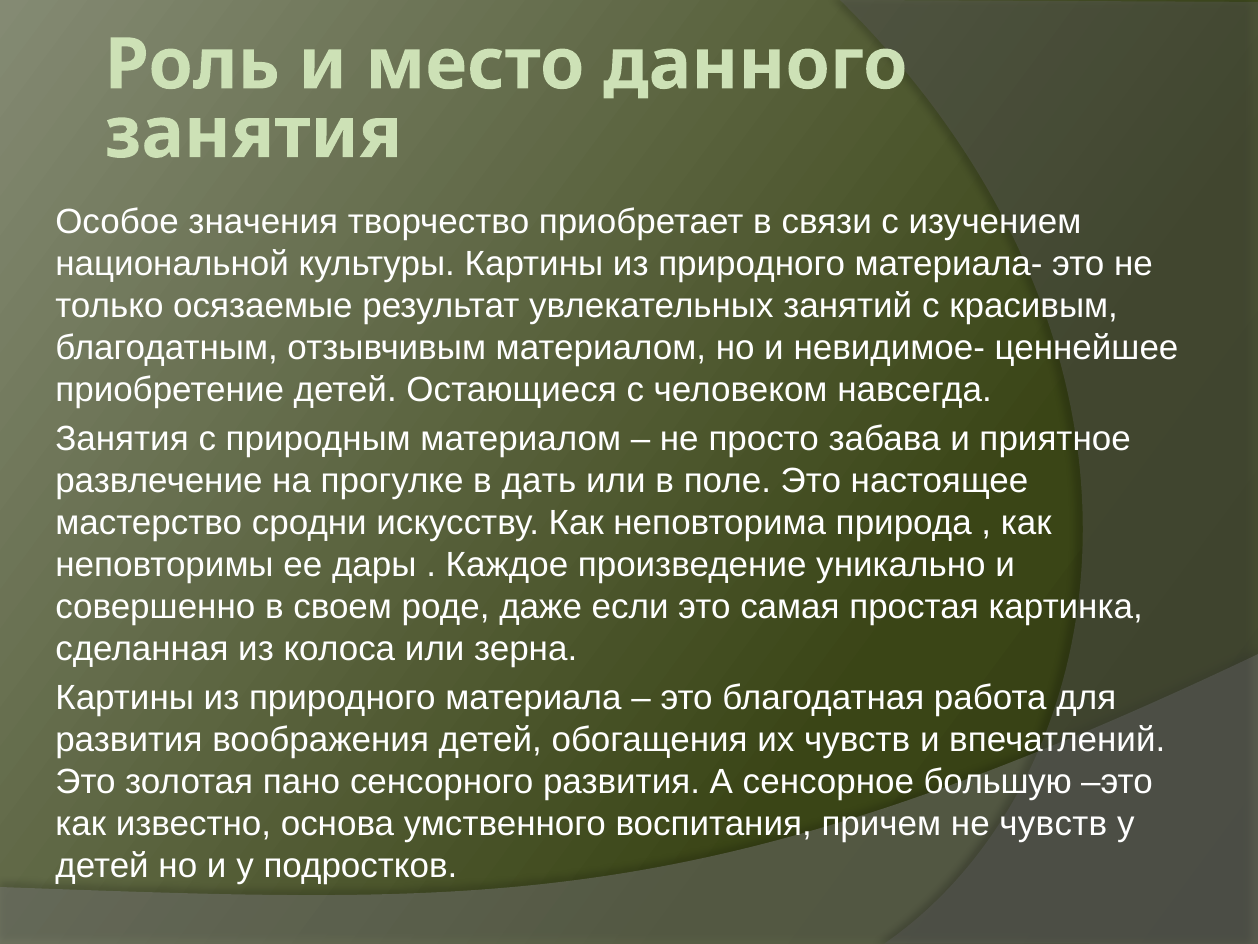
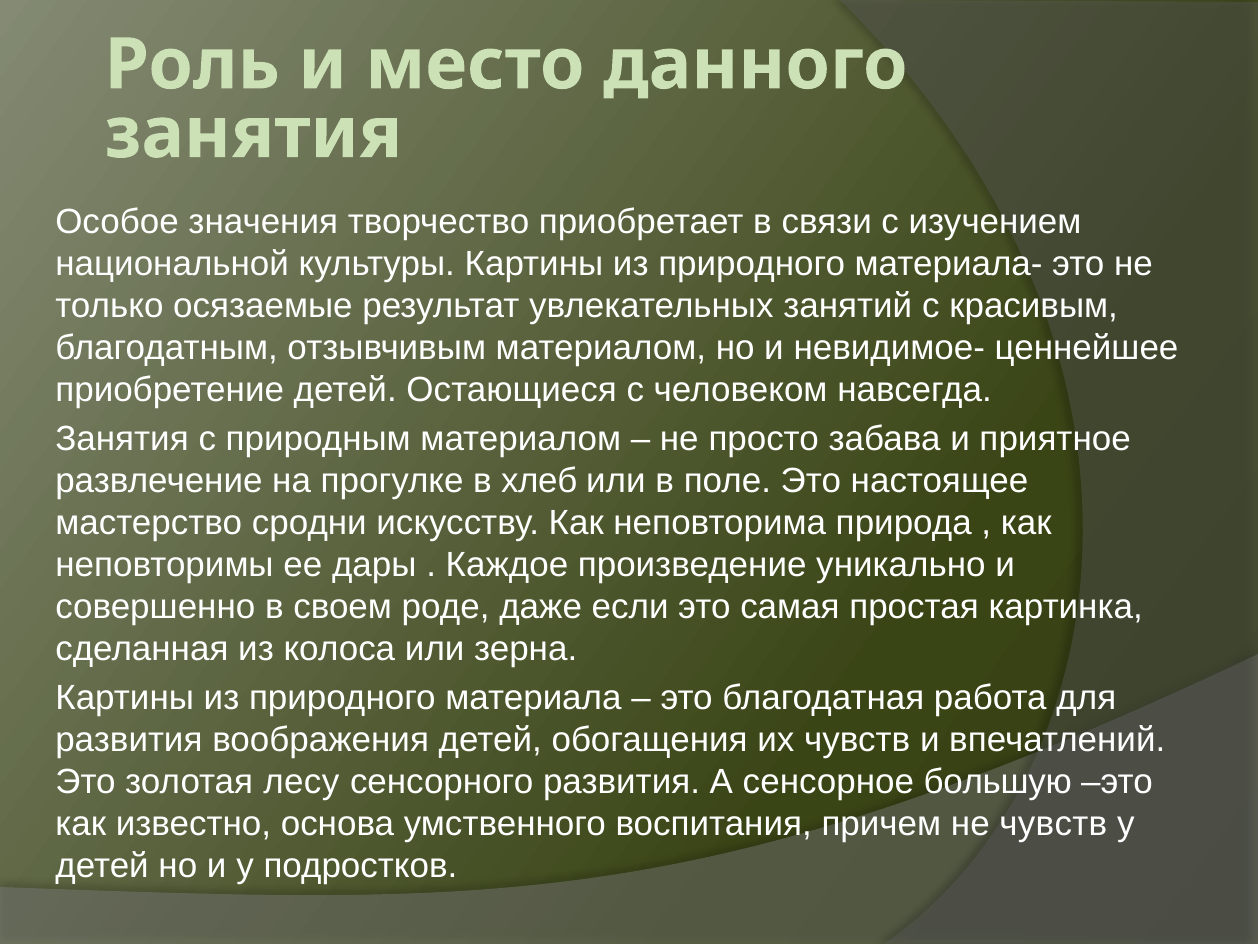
дать: дать -> хлеб
пано: пано -> лесу
